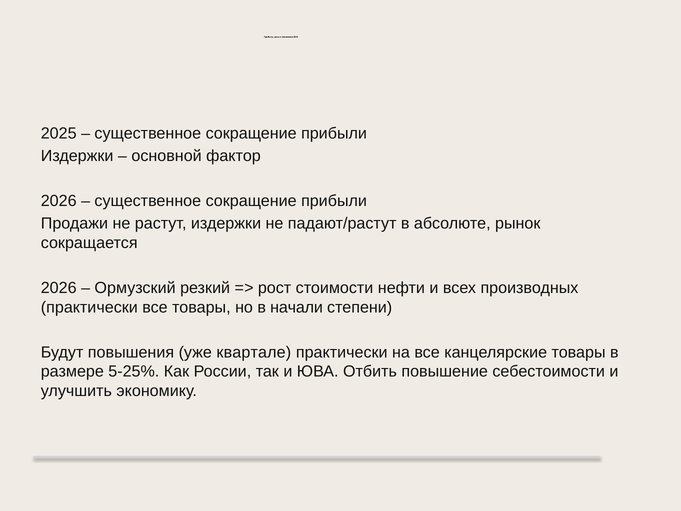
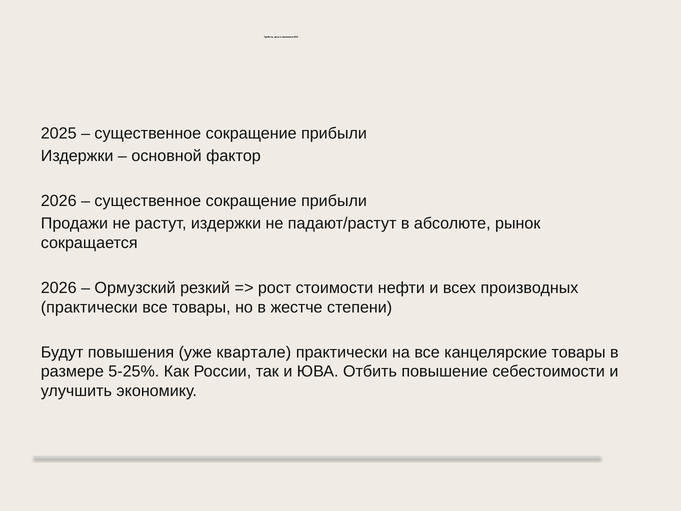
начали: начали -> жестче
